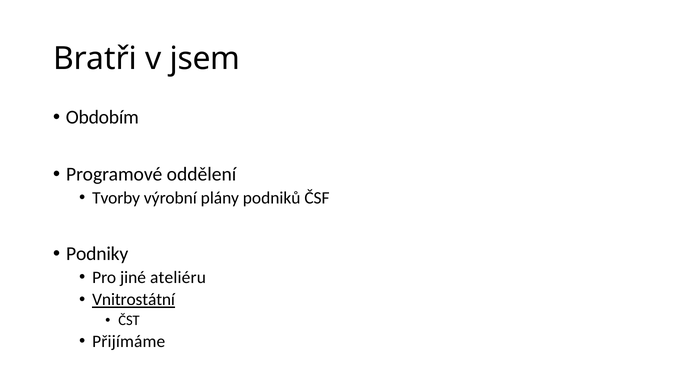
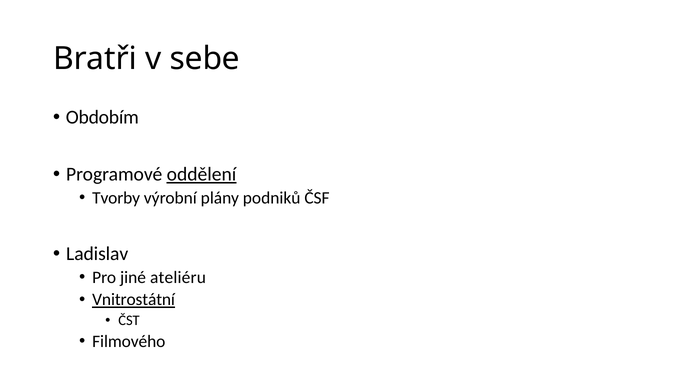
jsem: jsem -> sebe
oddělení underline: none -> present
Podniky: Podniky -> Ladislav
Přijímáme: Přijímáme -> Filmového
